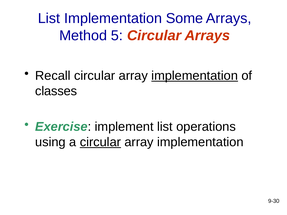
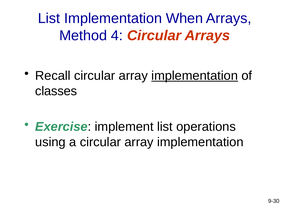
Some: Some -> When
5: 5 -> 4
circular at (100, 142) underline: present -> none
